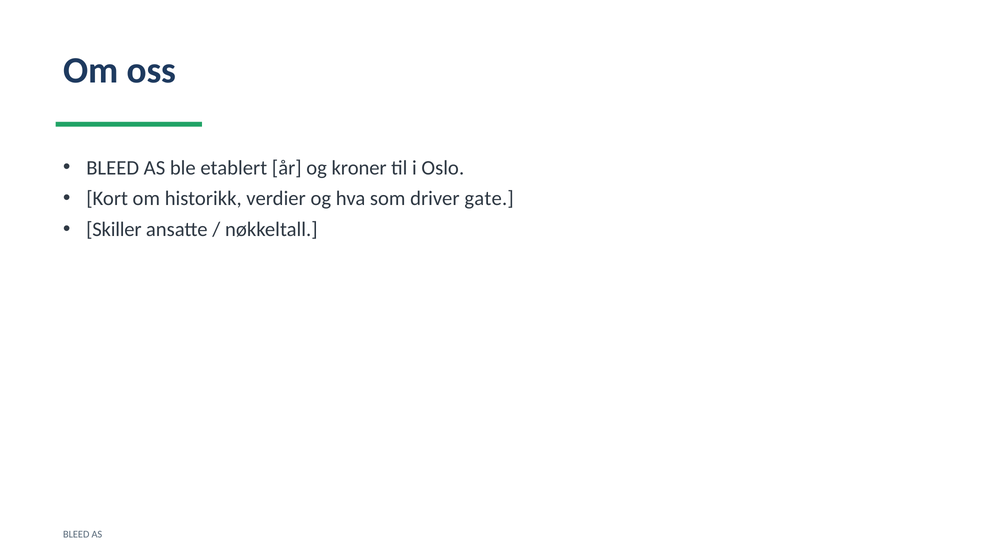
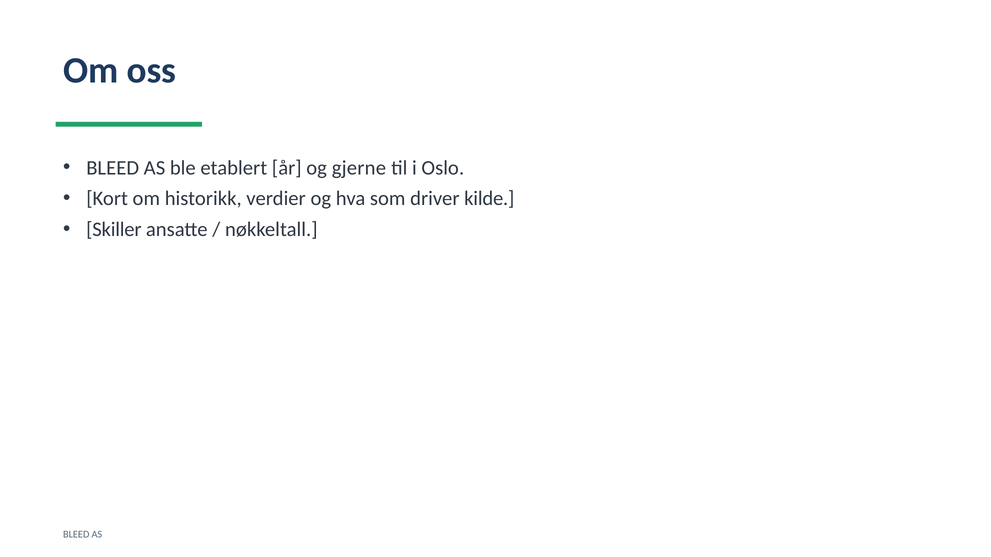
kroner: kroner -> gjerne
gate: gate -> kilde
